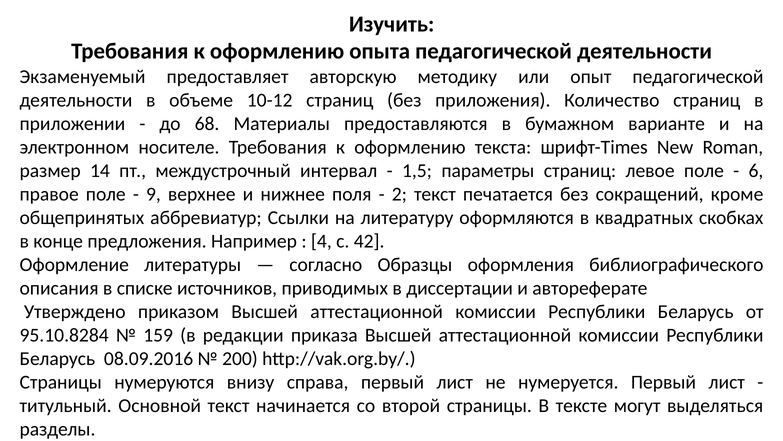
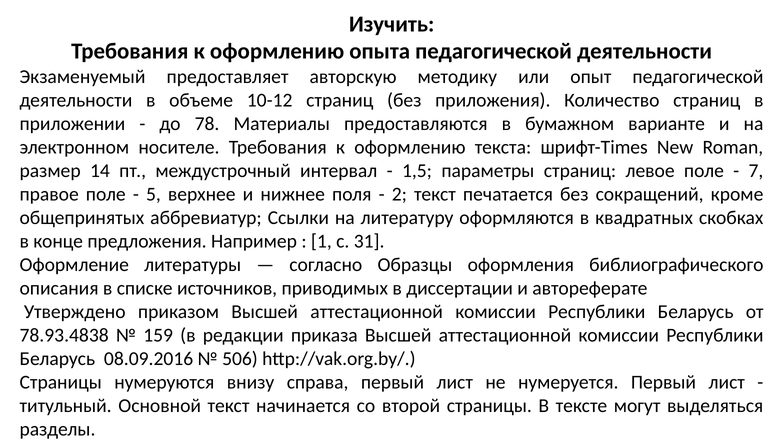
68: 68 -> 78
6: 6 -> 7
9: 9 -> 5
4: 4 -> 1
42: 42 -> 31
95.10.8284: 95.10.8284 -> 78.93.4838
200: 200 -> 506
